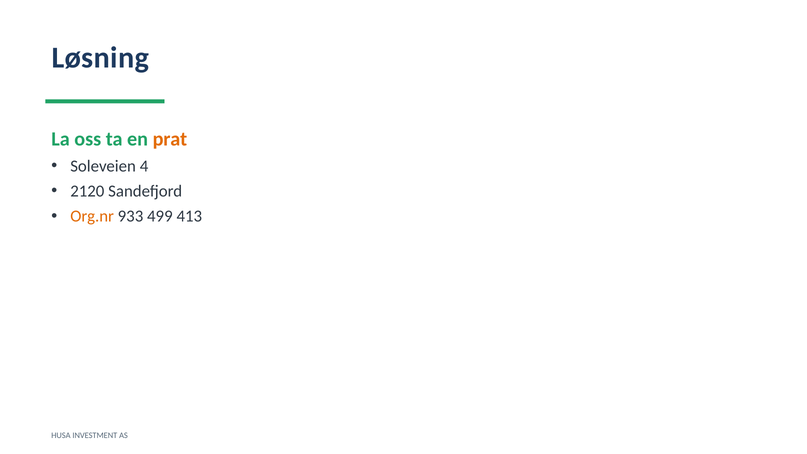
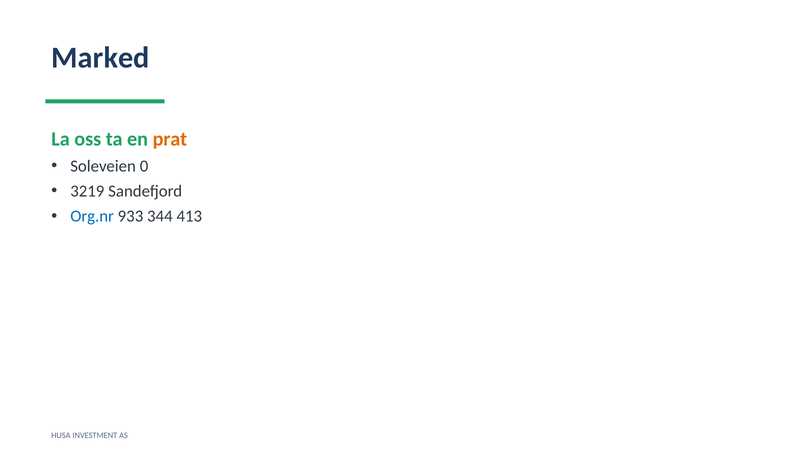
Løsning: Løsning -> Marked
4: 4 -> 0
2120: 2120 -> 3219
Org.nr colour: orange -> blue
499: 499 -> 344
